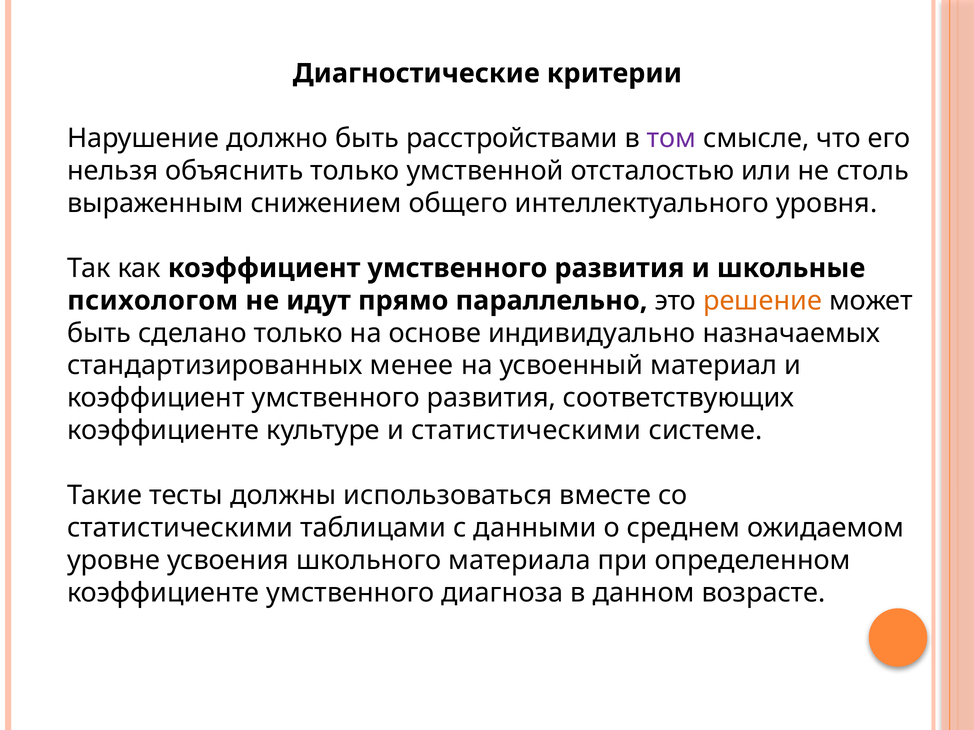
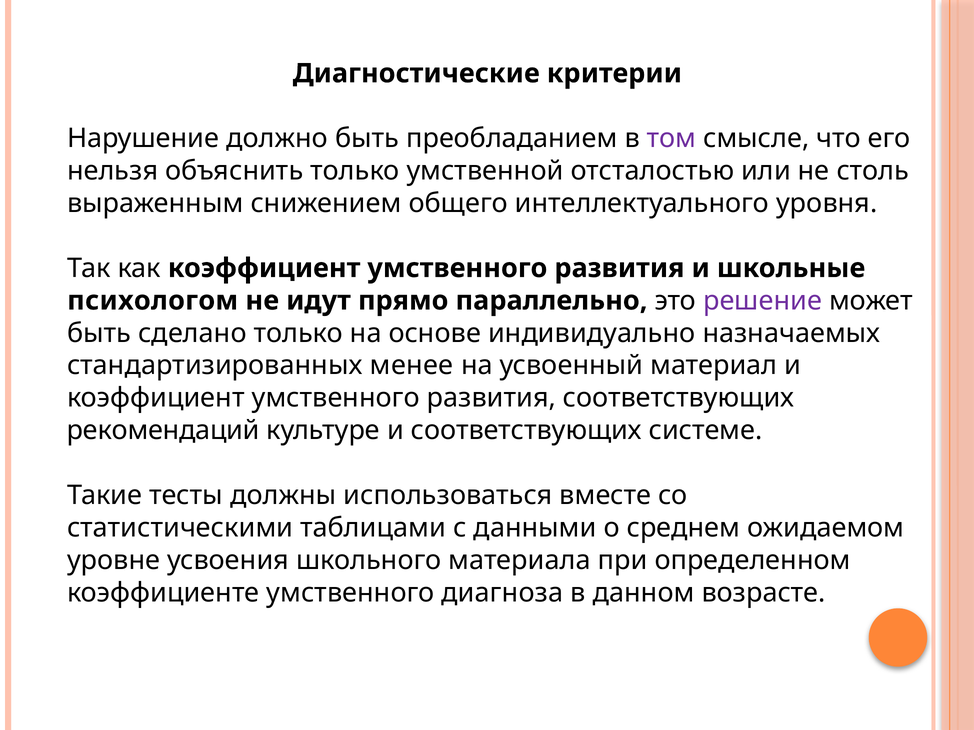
расстройствами: расстройствами -> преобладанием
решение colour: orange -> purple
коэффициенте at (163, 431): коэффициенте -> рекомендаций
и статистическими: статистическими -> соответствующих
